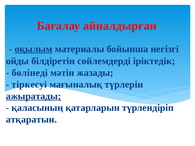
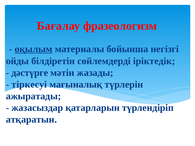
айналдырған: айналдырған -> фразеологизм
бөлінеді: бөлінеді -> дәстүрге
ажыратады underline: present -> none
қаласының: қаласының -> жазасыздар
